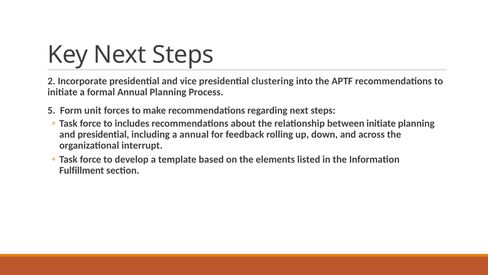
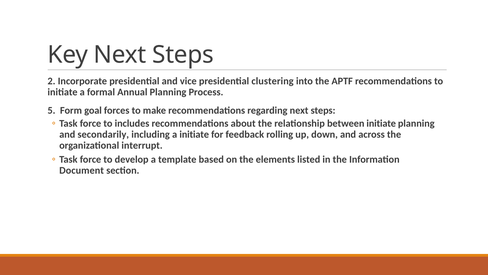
unit: unit -> goal
and presidential: presidential -> secondarily
a annual: annual -> initiate
Fulfillment: Fulfillment -> Document
